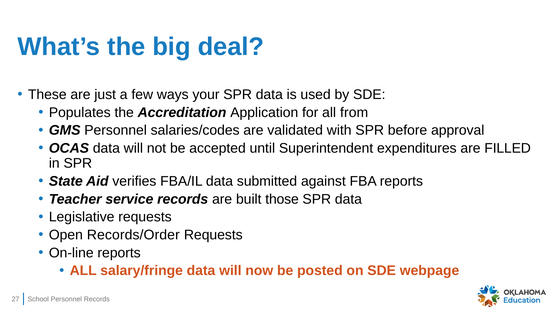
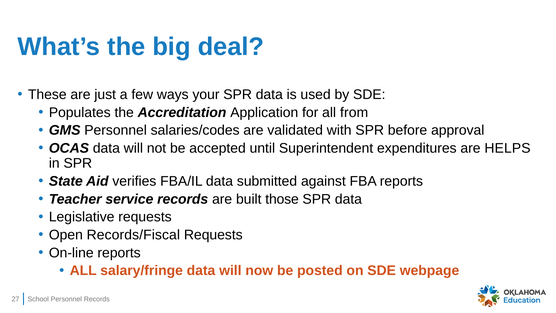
FILLED: FILLED -> HELPS
Records/Order: Records/Order -> Records/Fiscal
